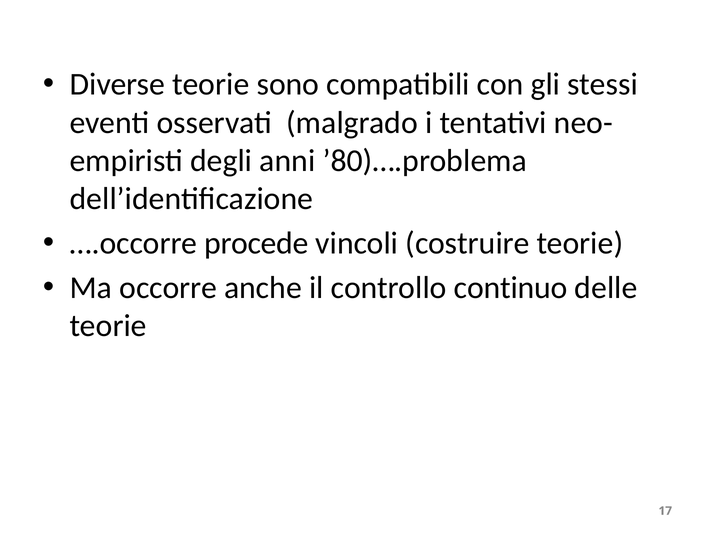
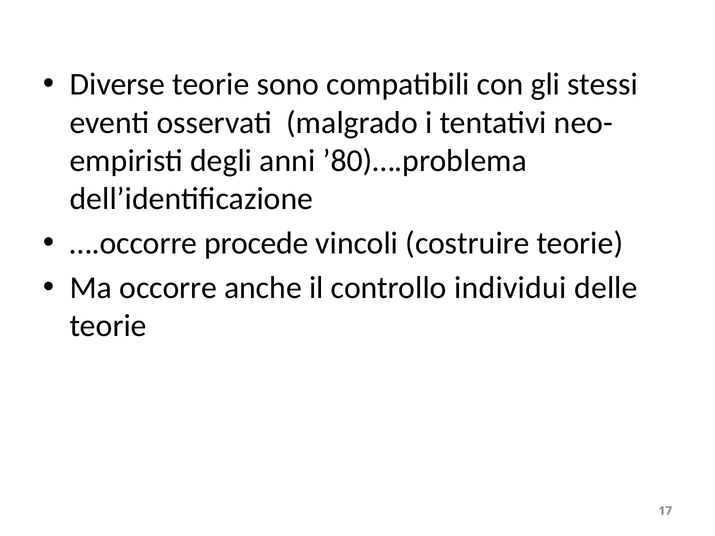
continuo: continuo -> individui
